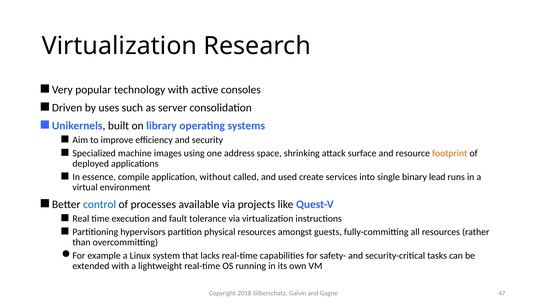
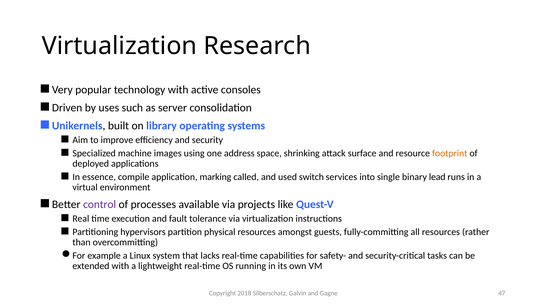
without: without -> marking
create: create -> switch
control colour: blue -> purple
